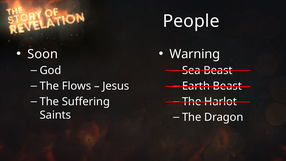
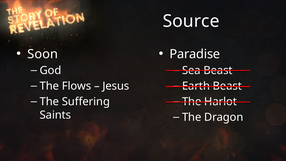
People: People -> Source
Warning: Warning -> Paradise
